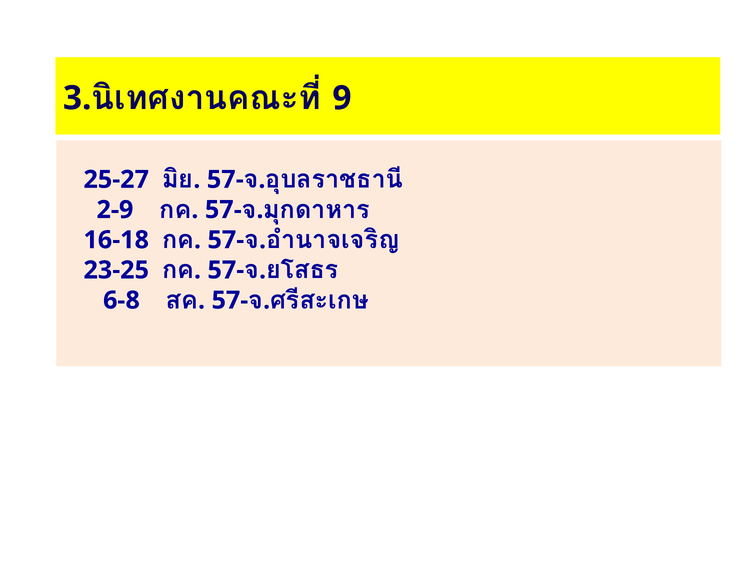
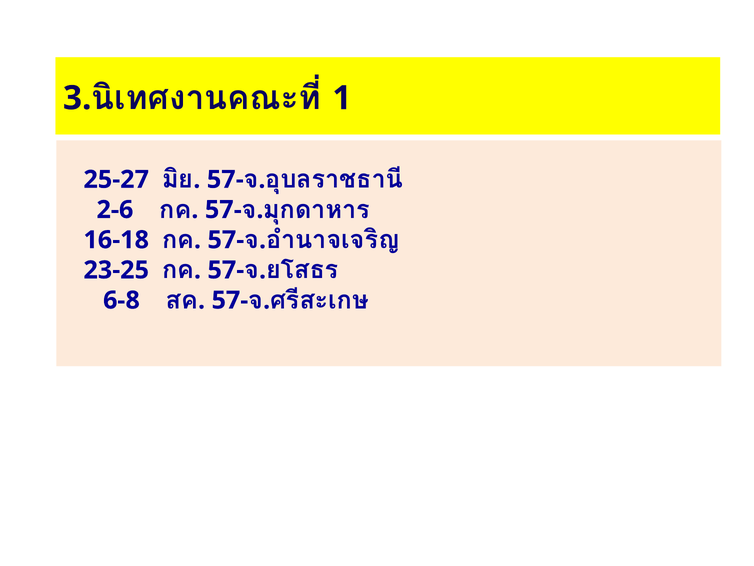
9: 9 -> 1
2-9: 2-9 -> 2-6
